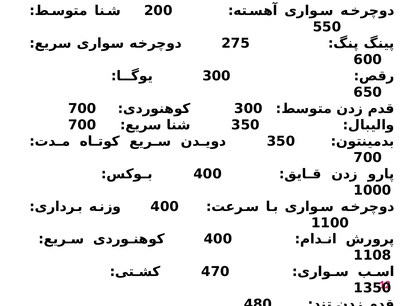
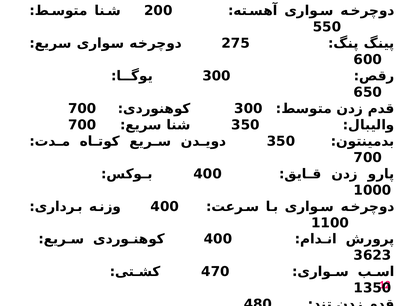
1108: 1108 -> 3623
